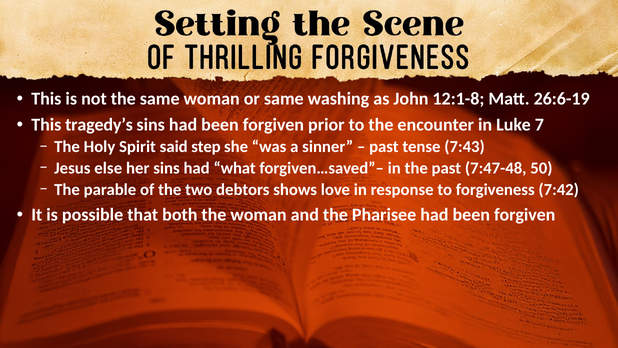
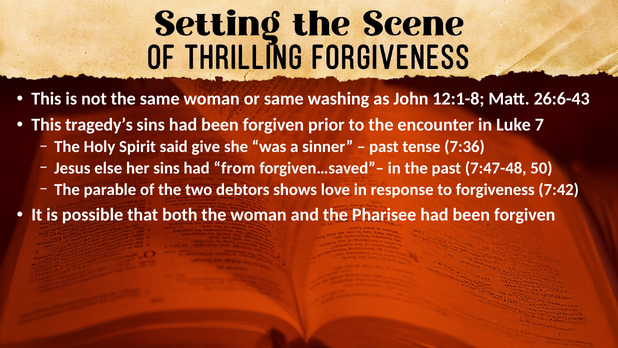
26:6-19: 26:6-19 -> 26:6-43
step: step -> give
7:43: 7:43 -> 7:36
what: what -> from
